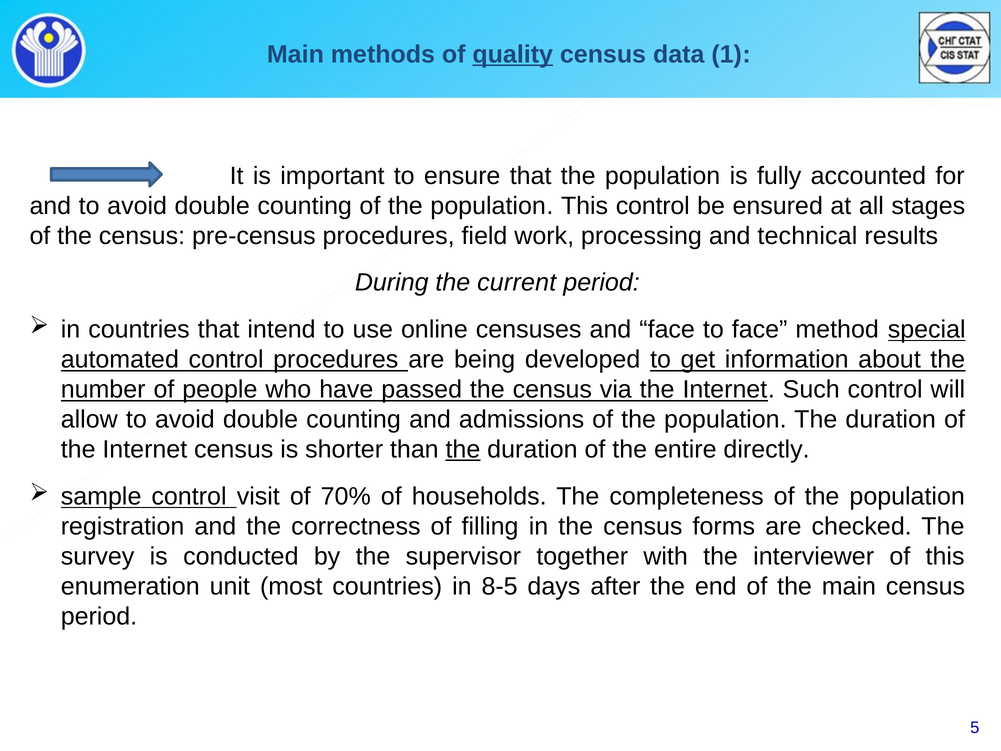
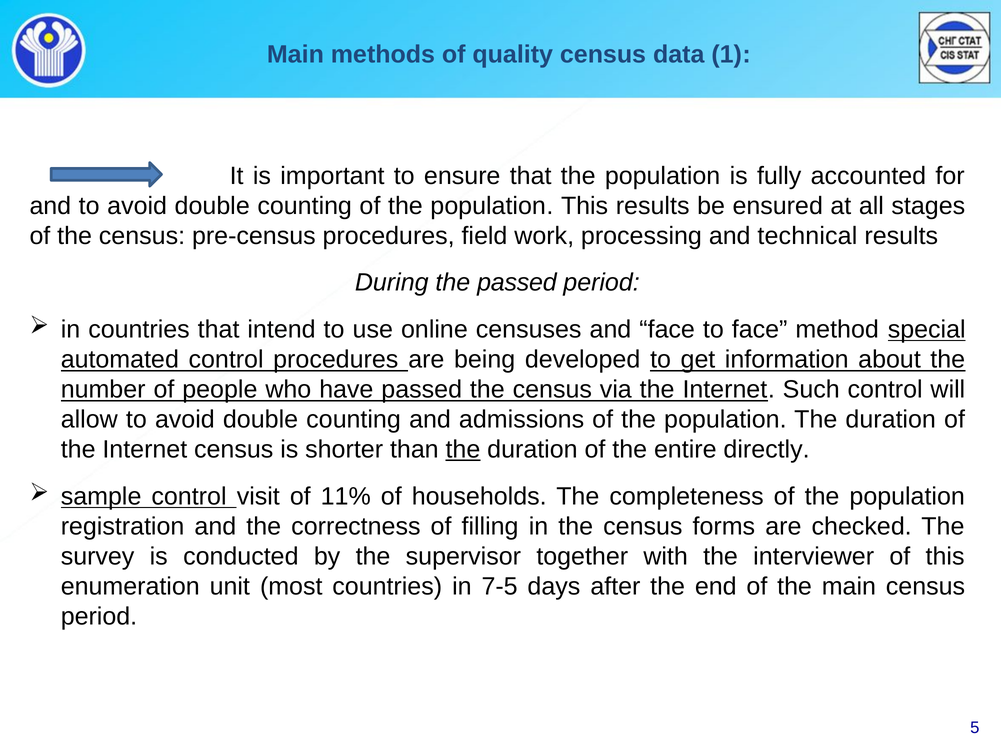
quality underline: present -> none
Тhis control: control -> results
the current: current -> passed
70%: 70% -> 11%
8-5: 8-5 -> 7-5
